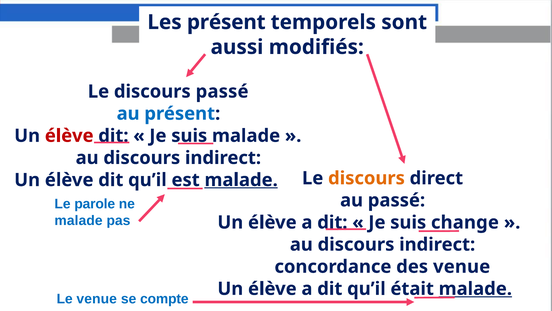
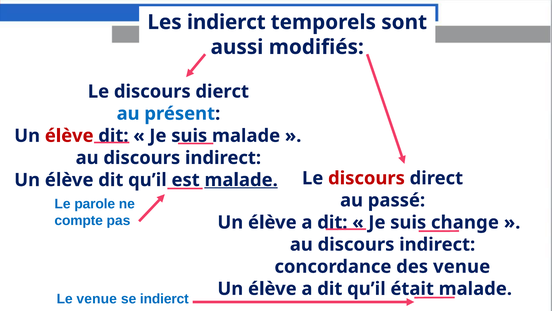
Les présent: présent -> indierct
discours passé: passé -> dierct
discours at (366, 178) colour: orange -> red
malade at (79, 220): malade -> compte
malade at (475, 288) underline: present -> none
se compte: compte -> indierct
